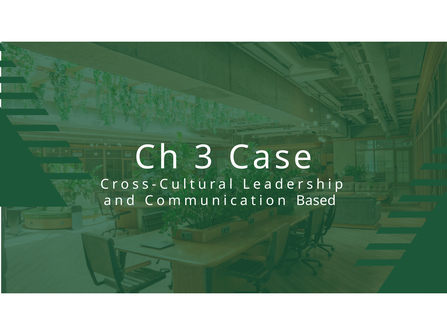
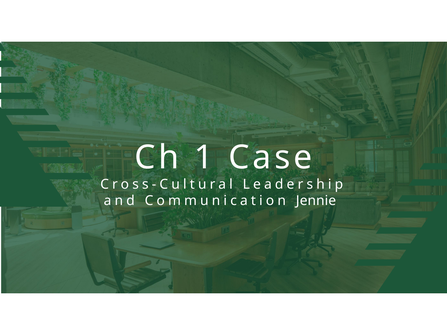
3: 3 -> 1
Based: Based -> Jennie
